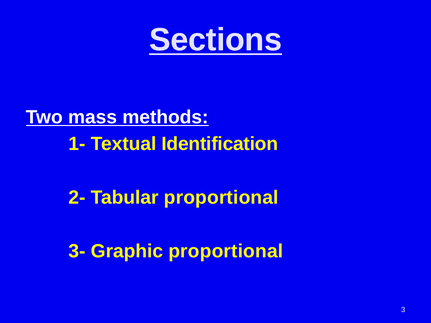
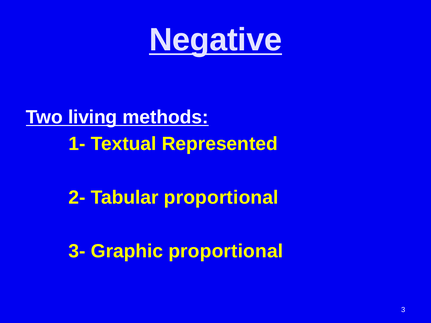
Sections: Sections -> Negative
mass: mass -> living
Identification: Identification -> Represented
